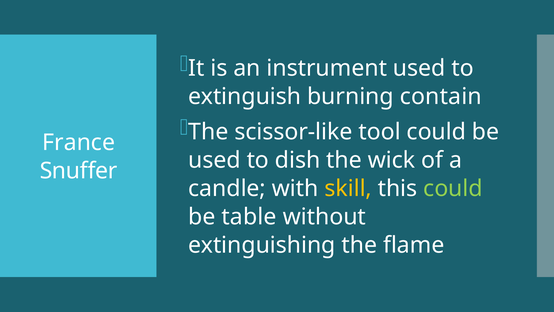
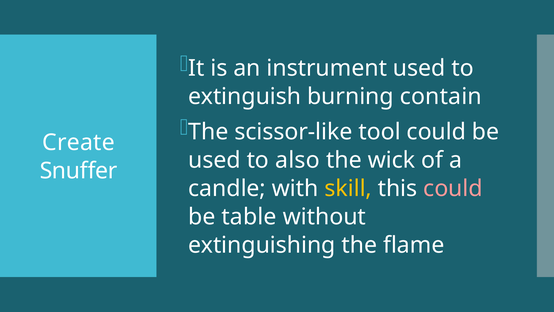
France: France -> Create
dish: dish -> also
could at (453, 188) colour: light green -> pink
